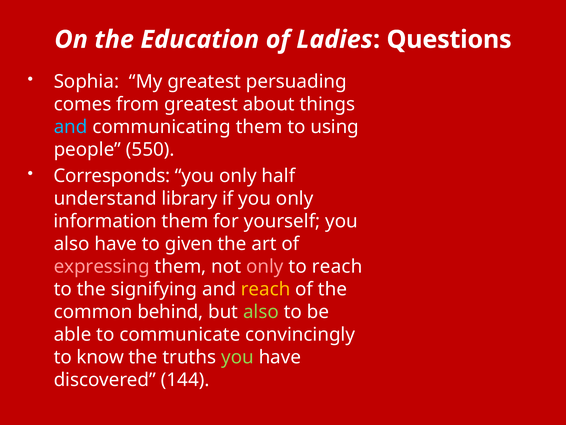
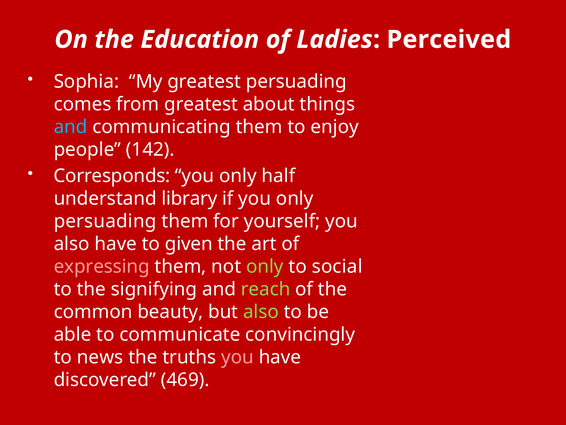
Questions: Questions -> Perceived
using: using -> enjoy
550: 550 -> 142
information at (105, 221): information -> persuading
only at (265, 266) colour: pink -> light green
to reach: reach -> social
reach at (266, 289) colour: yellow -> light green
behind: behind -> beauty
know: know -> news
you at (237, 357) colour: light green -> pink
144: 144 -> 469
